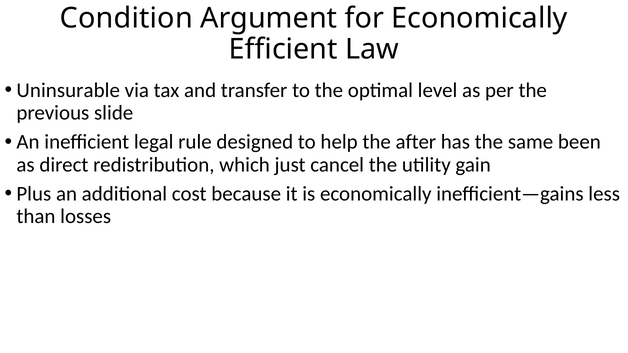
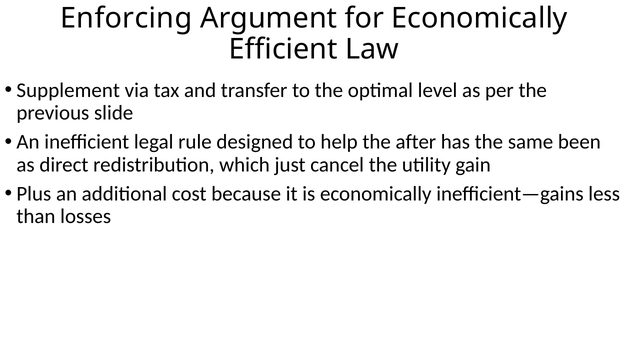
Condition: Condition -> Enforcing
Uninsurable: Uninsurable -> Supplement
